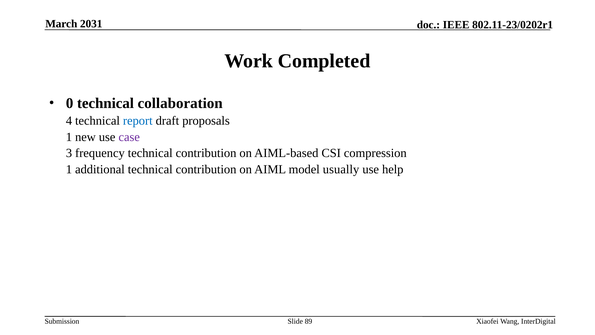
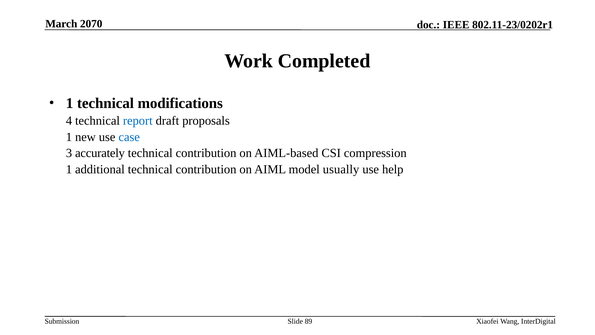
2031: 2031 -> 2070
0 at (70, 103): 0 -> 1
collaboration: collaboration -> modifications
case colour: purple -> blue
frequency: frequency -> accurately
